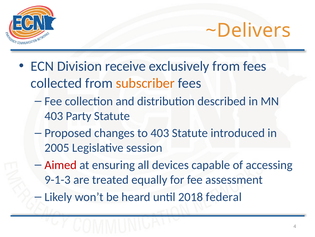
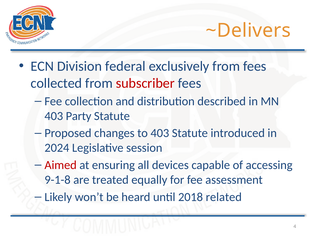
receive: receive -> federal
subscriber colour: orange -> red
2005: 2005 -> 2024
9-1-3: 9-1-3 -> 9-1-8
federal: federal -> related
